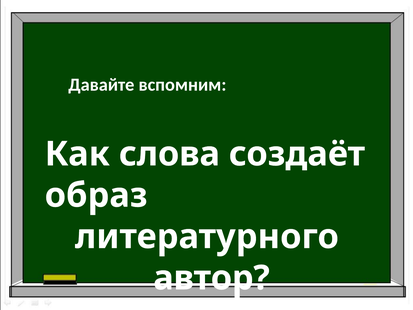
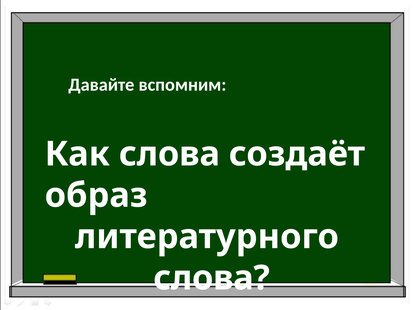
автор at (212, 278): автор -> слова
